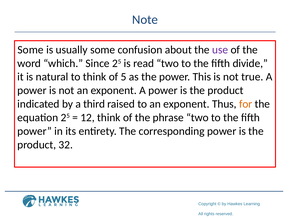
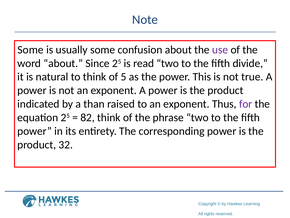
word which: which -> about
third: third -> than
for colour: orange -> purple
12: 12 -> 82
